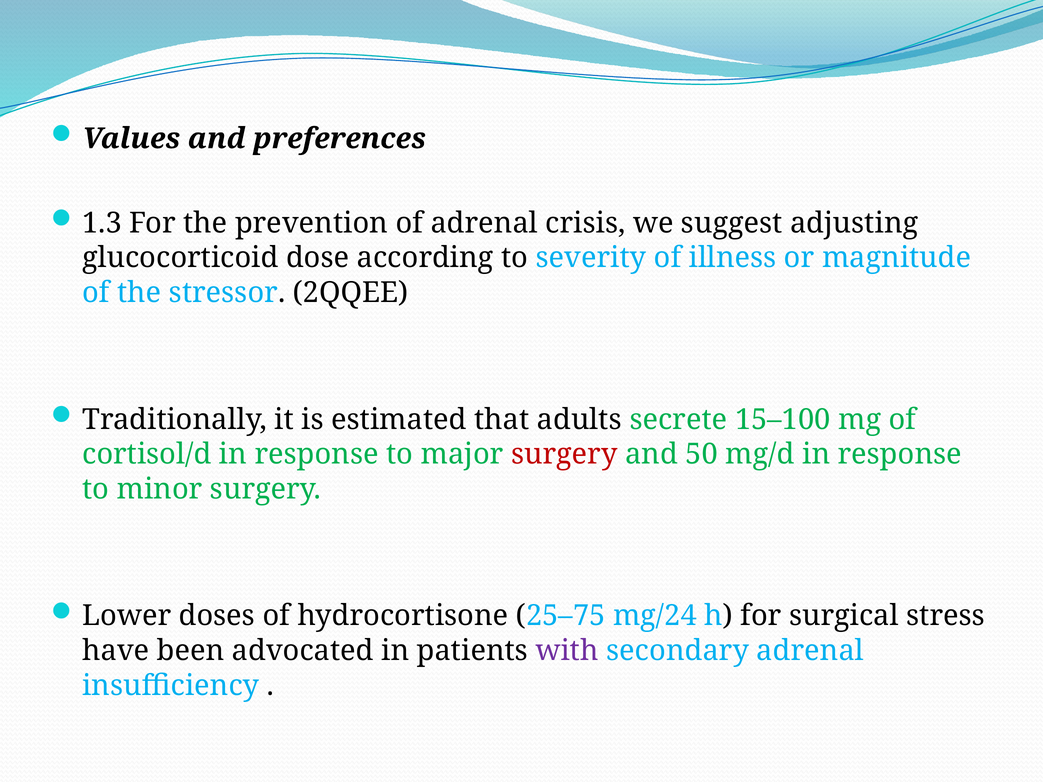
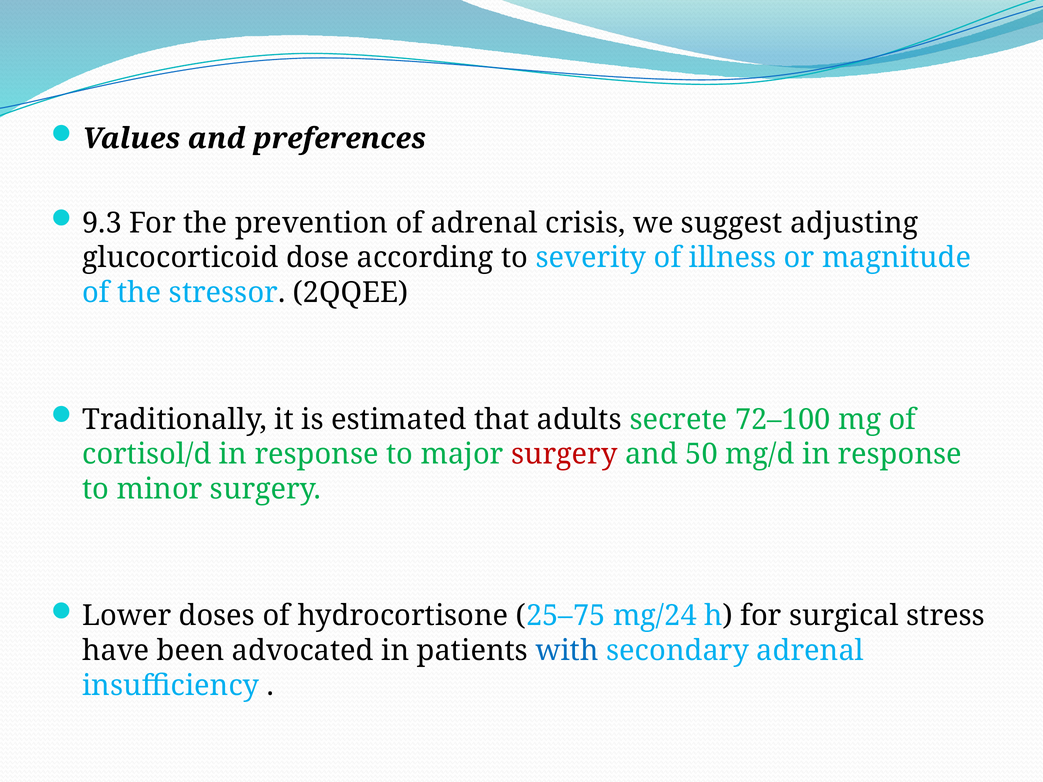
1.3: 1.3 -> 9.3
15–100: 15–100 -> 72–100
with colour: purple -> blue
